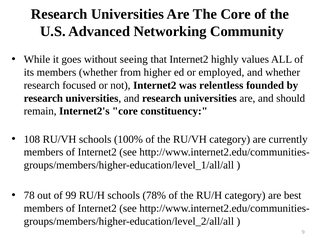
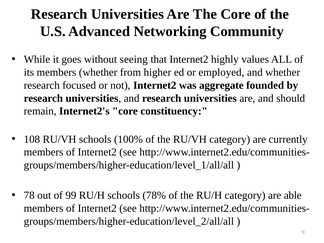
relentless: relentless -> aggregate
best: best -> able
